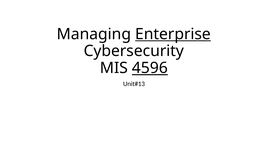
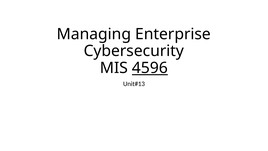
Enterprise underline: present -> none
